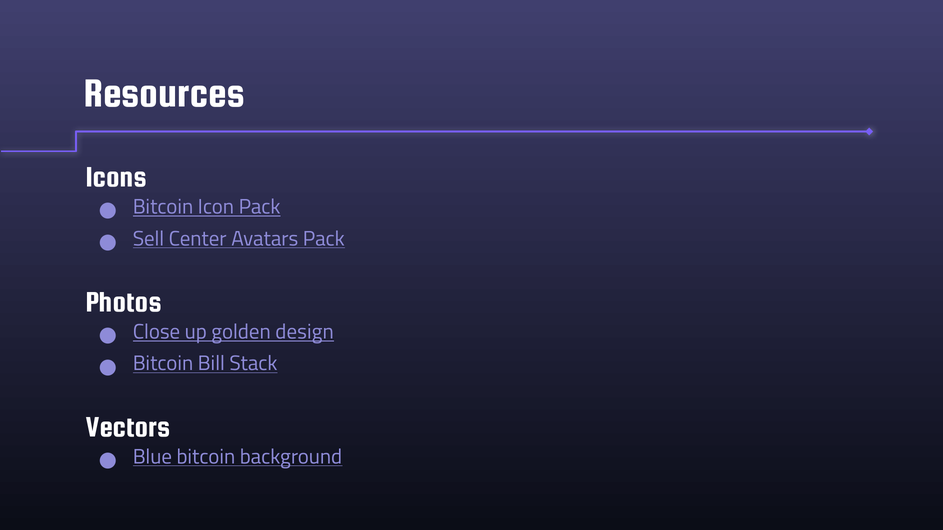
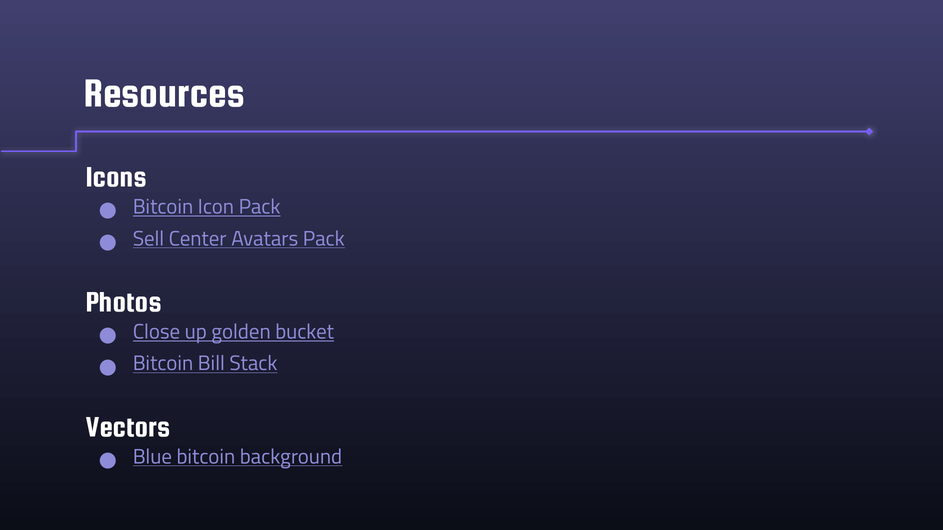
design: design -> bucket
